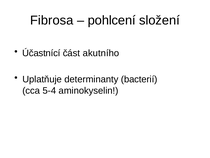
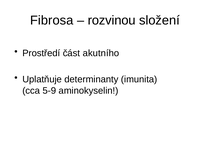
pohlcení: pohlcení -> rozvinou
Účastnící: Účastnící -> Prostředí
bacterií: bacterií -> imunita
5-4: 5-4 -> 5-9
